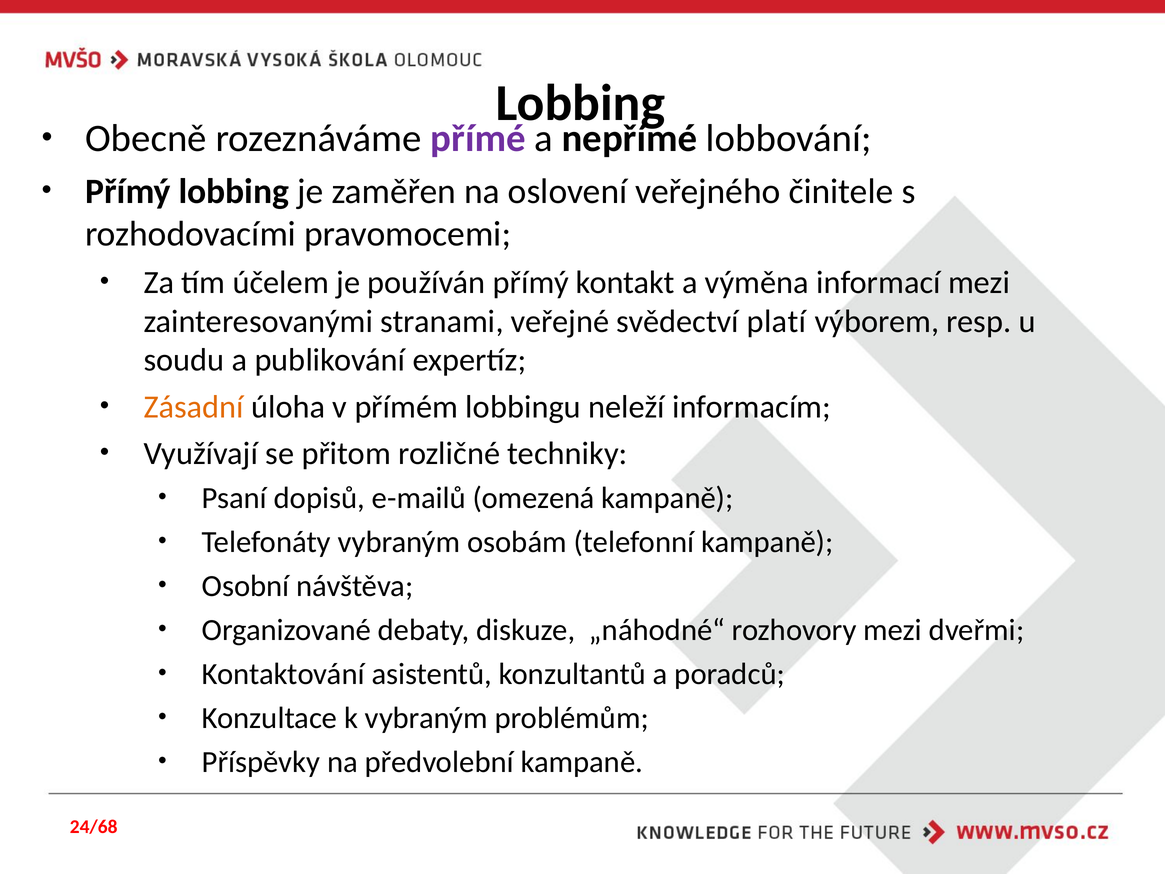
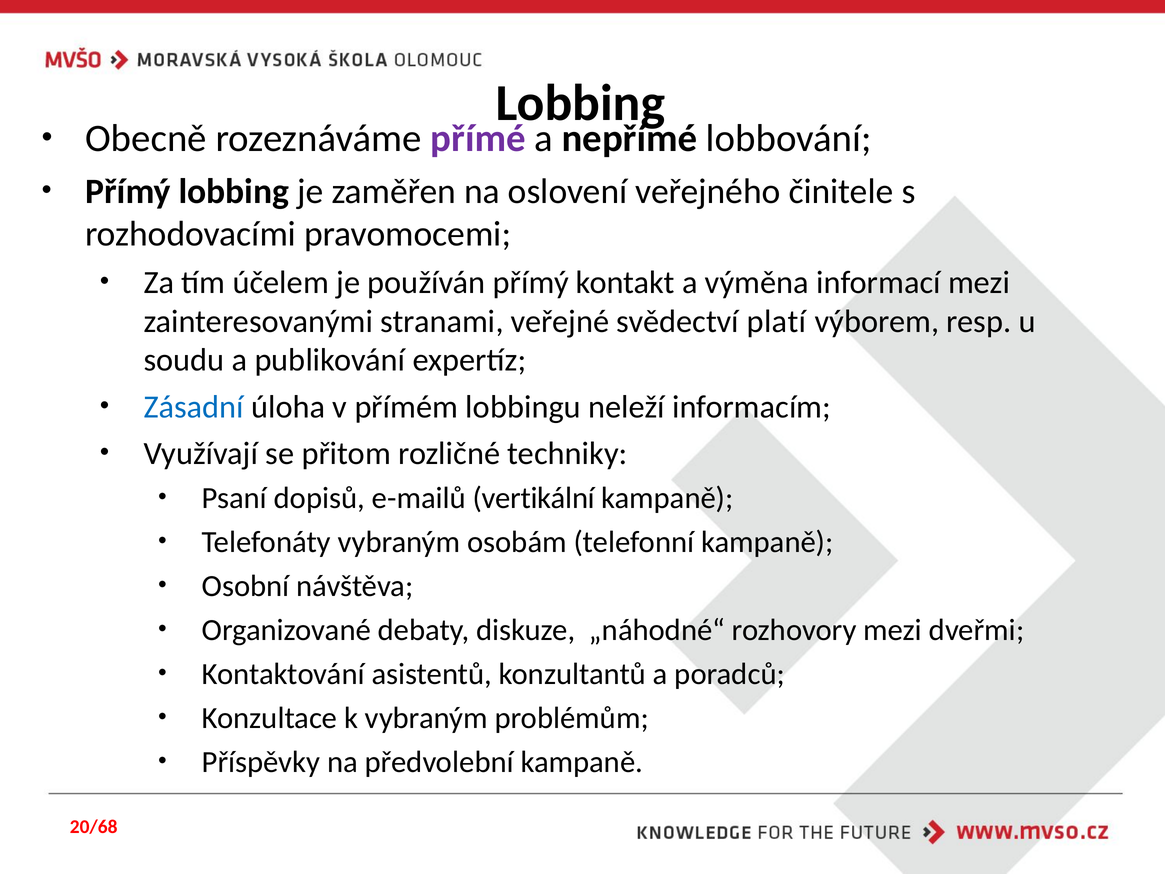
Zásadní colour: orange -> blue
omezená: omezená -> vertikální
24/68: 24/68 -> 20/68
